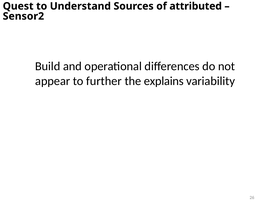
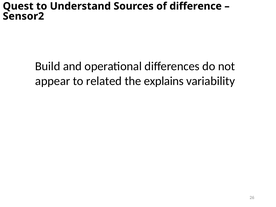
attributed: attributed -> difference
further: further -> related
